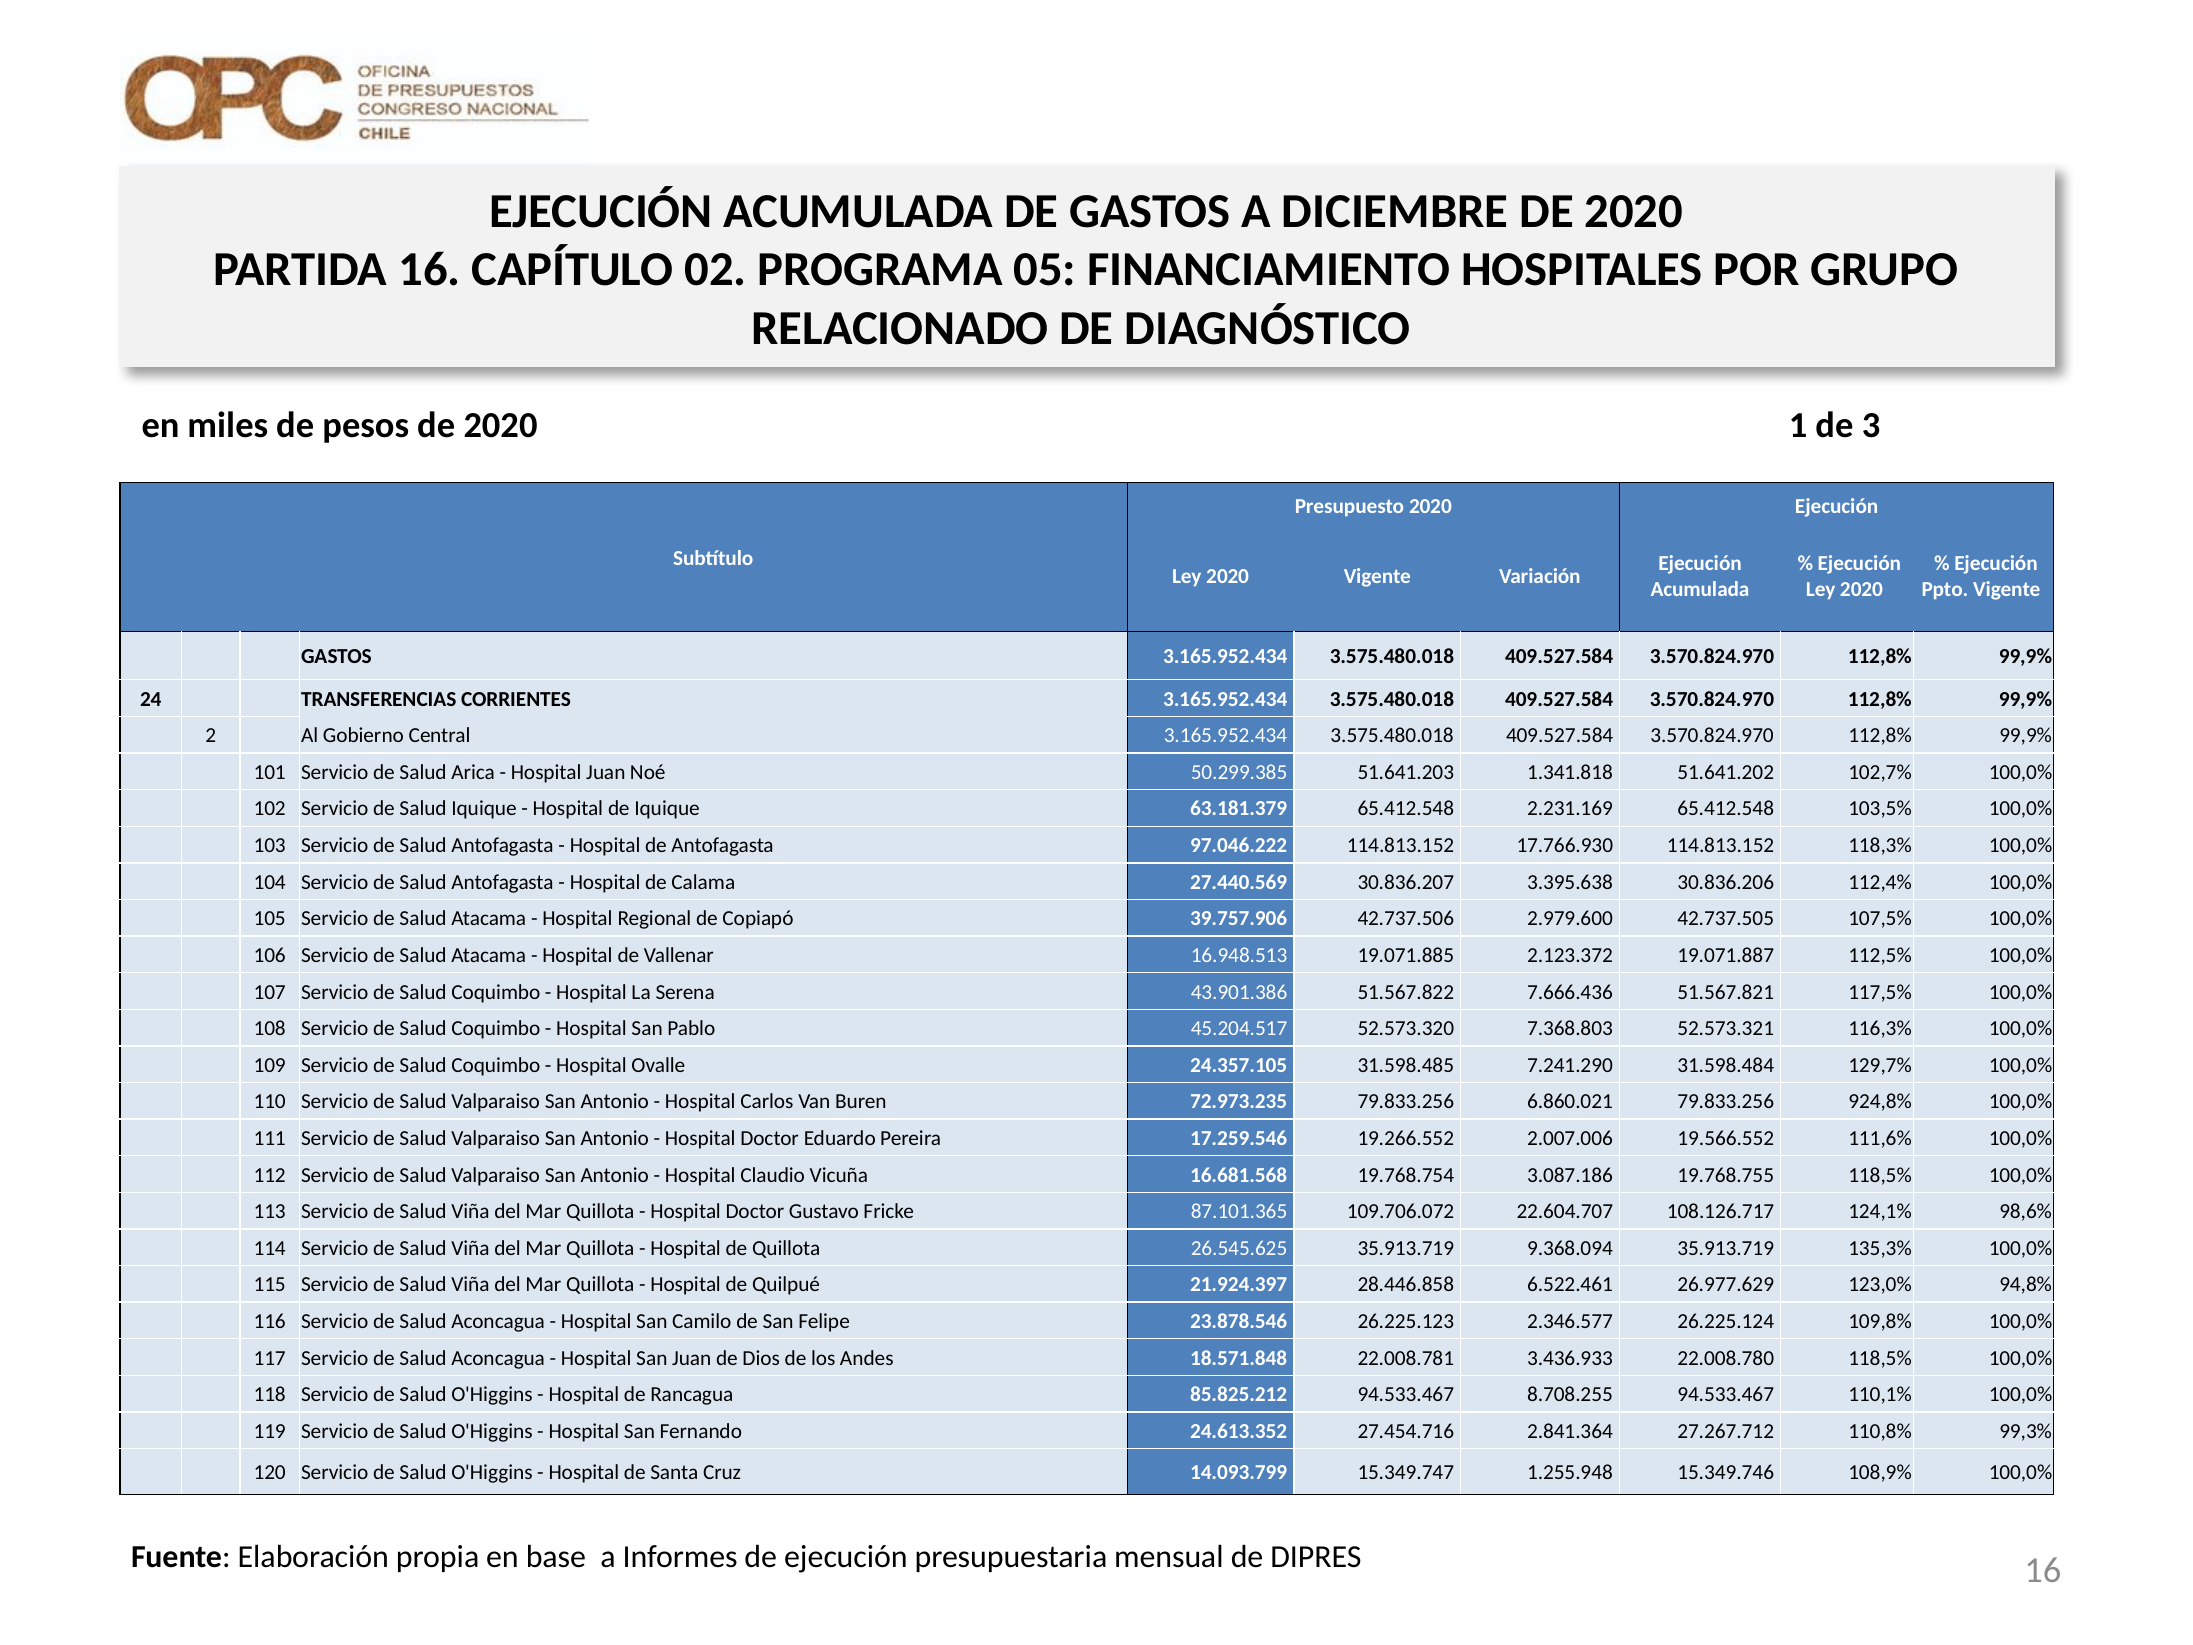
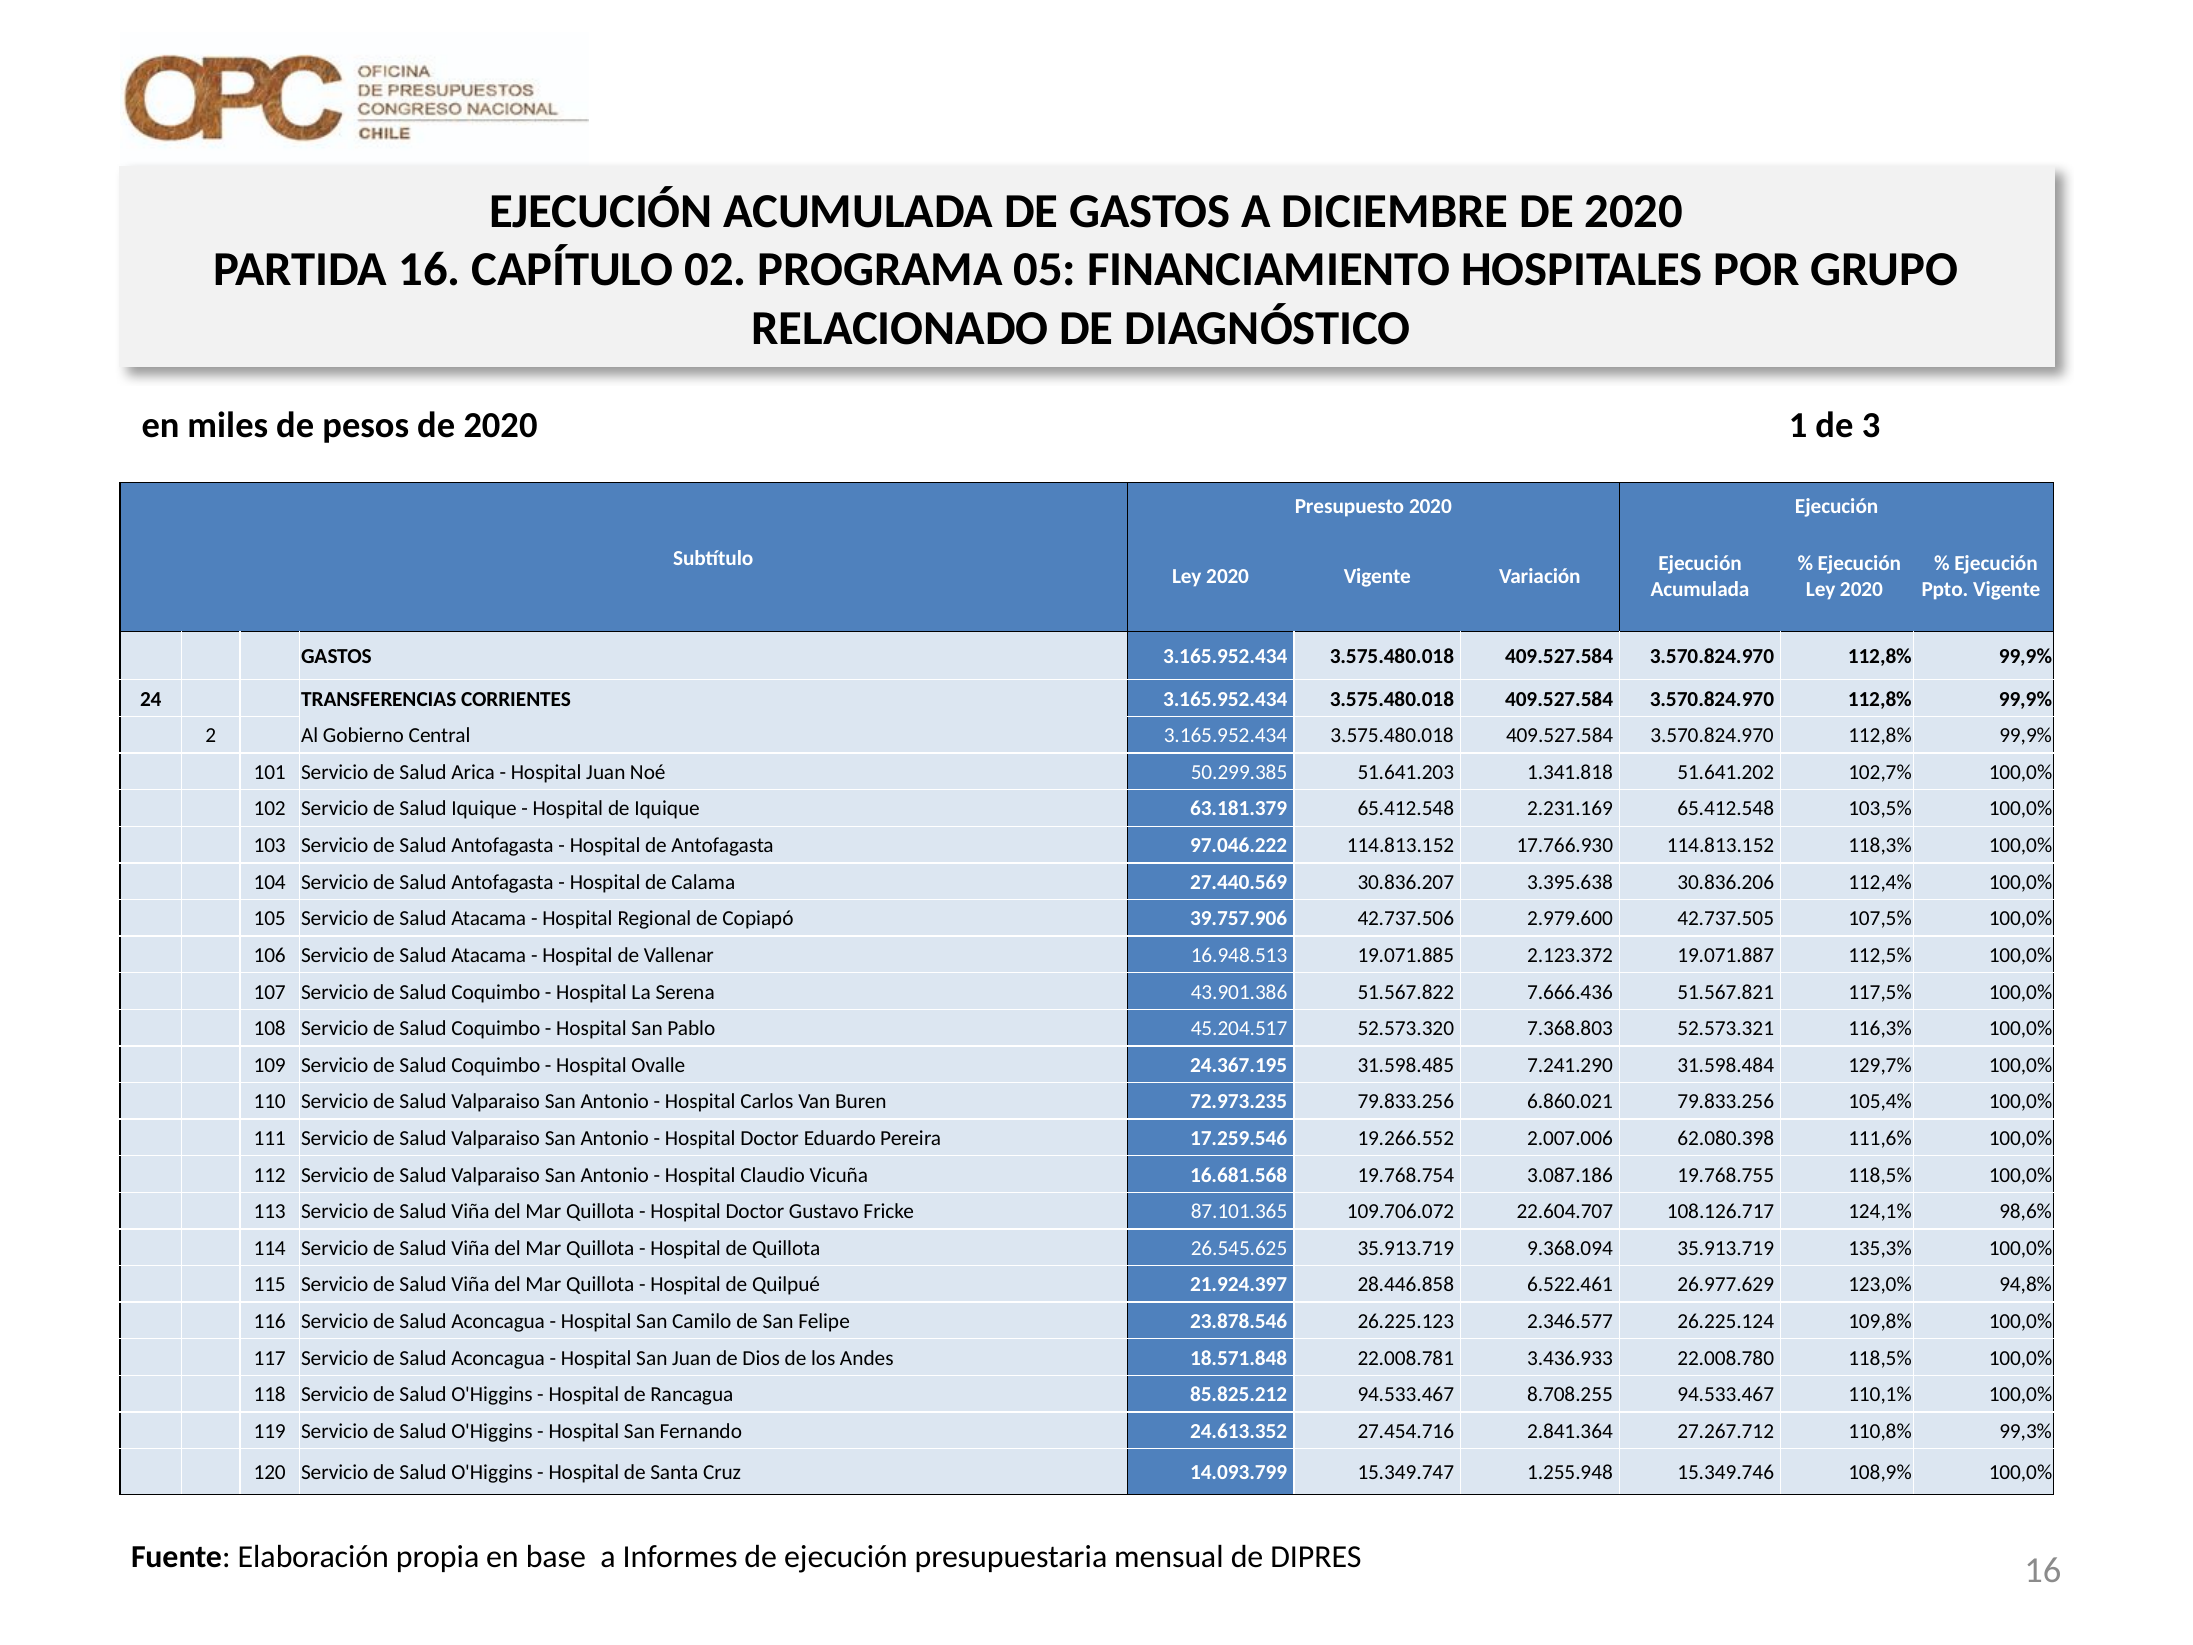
24.357.105: 24.357.105 -> 24.367.195
924,8%: 924,8% -> 105,4%
19.566.552: 19.566.552 -> 62.080.398
